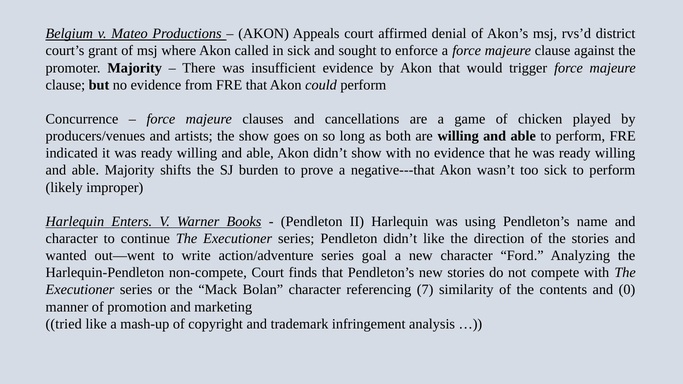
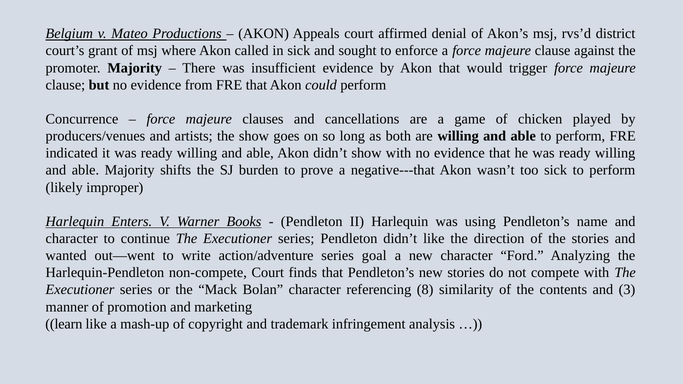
7: 7 -> 8
0: 0 -> 3
tried: tried -> learn
